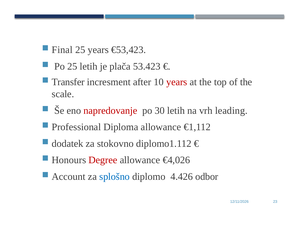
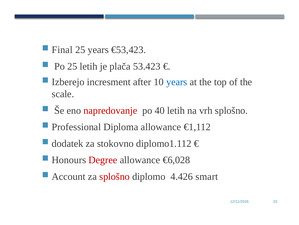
Transfer: Transfer -> Izberejo
years at (177, 82) colour: red -> blue
30: 30 -> 40
vrh leading: leading -> splošno
€4,026: €4,026 -> €6,028
splošno at (115, 176) colour: blue -> red
odbor: odbor -> smart
